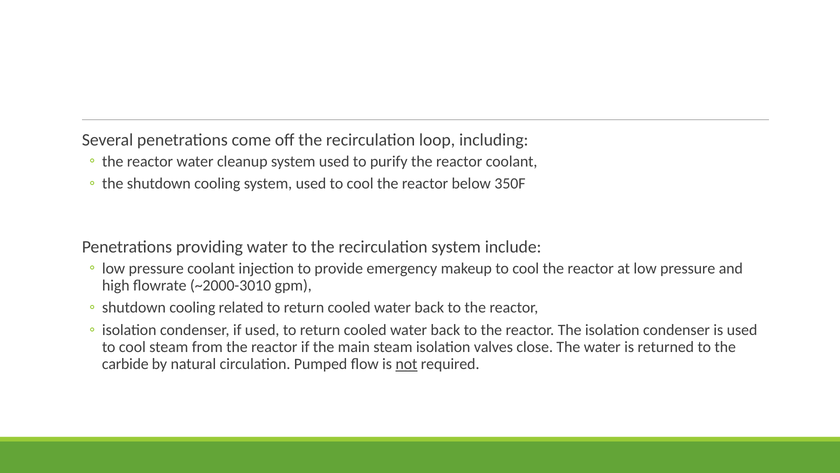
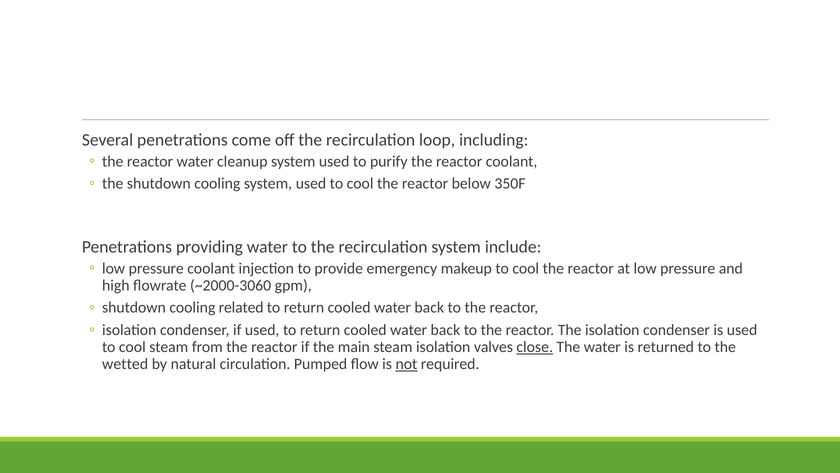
~2000-3010: ~2000-3010 -> ~2000-3060
close underline: none -> present
carbide: carbide -> wetted
